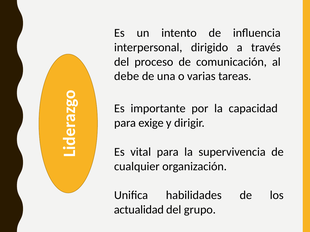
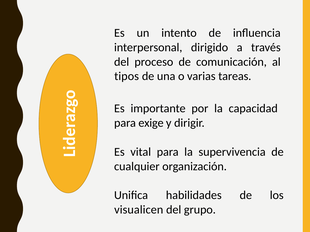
debe: debe -> tipos
actualidad: actualidad -> visualicen
